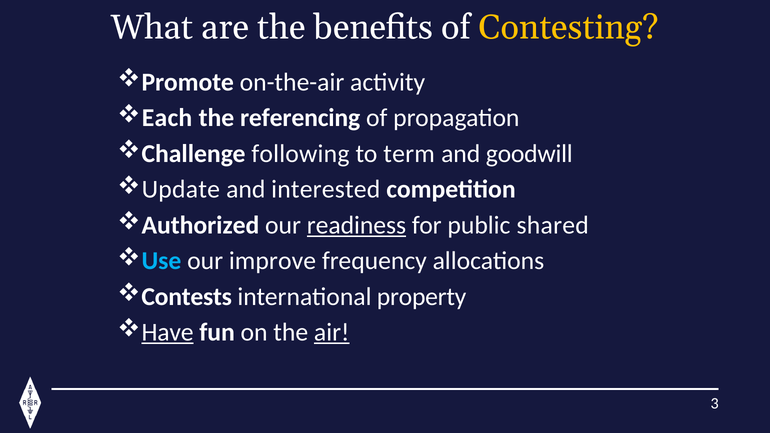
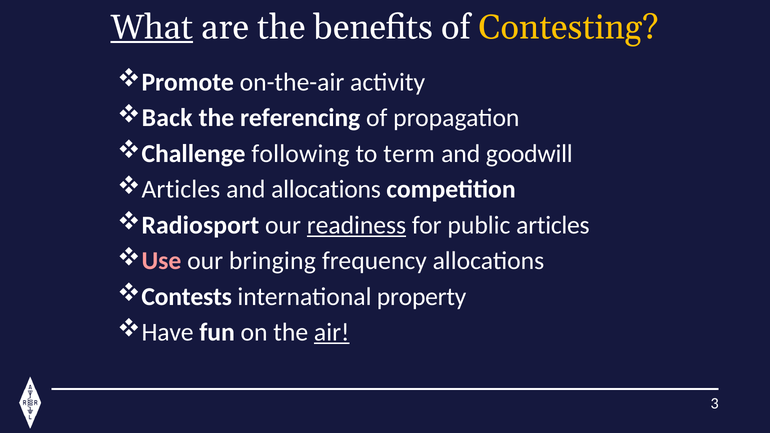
What underline: none -> present
Each: Each -> Back
Update at (181, 189): Update -> Articles
and interested: interested -> allocations
Authorized: Authorized -> Radiosport
public shared: shared -> articles
Use colour: light blue -> pink
improve: improve -> bringing
Have underline: present -> none
